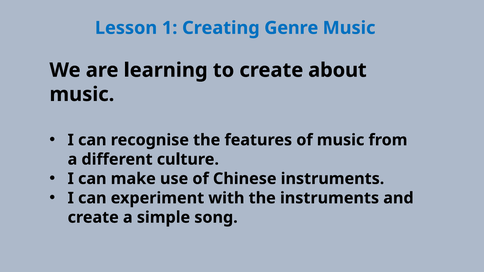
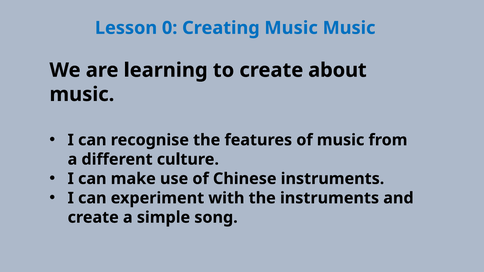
1: 1 -> 0
Creating Genre: Genre -> Music
